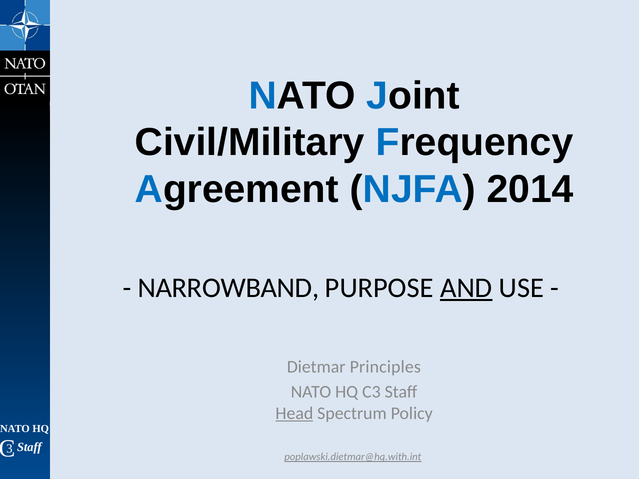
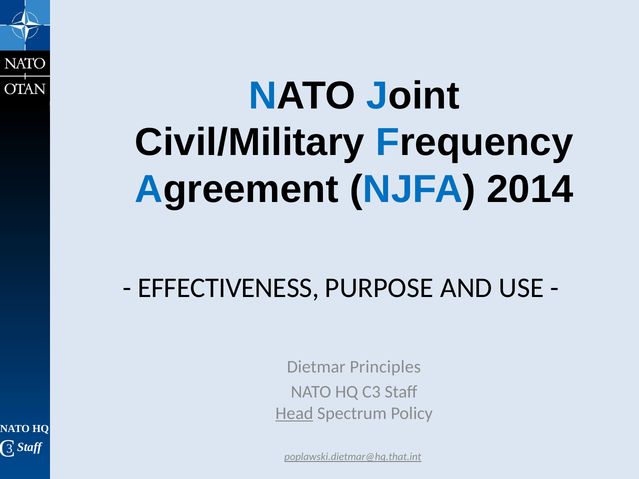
NARROWBAND: NARROWBAND -> EFFECTIVENESS
AND underline: present -> none
poplawski.dietmar@hq.with.int: poplawski.dietmar@hq.with.int -> poplawski.dietmar@hq.that.int
